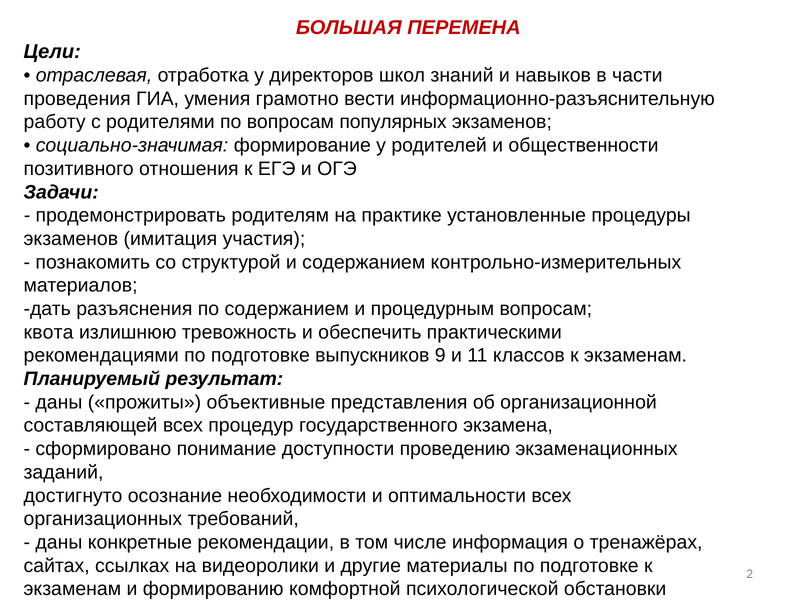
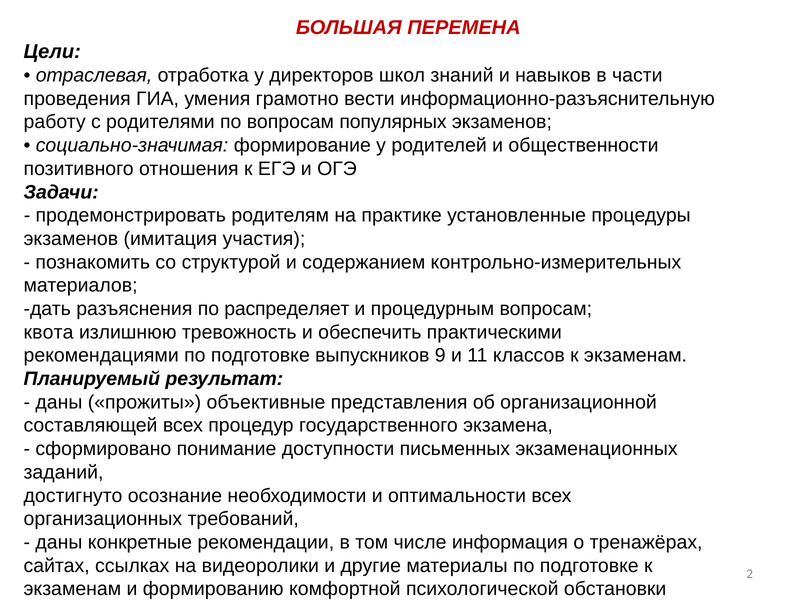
по содержанием: содержанием -> распределяет
проведению: проведению -> письменных
